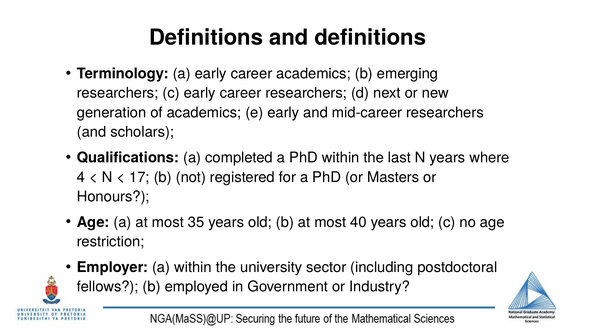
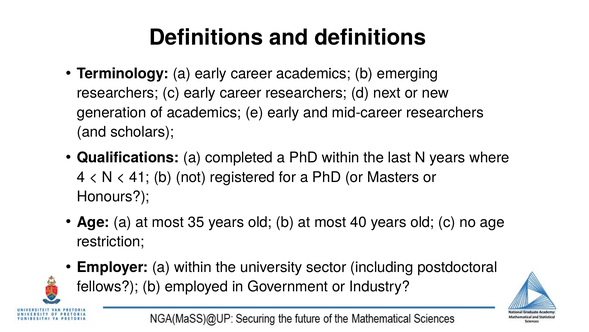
17: 17 -> 41
